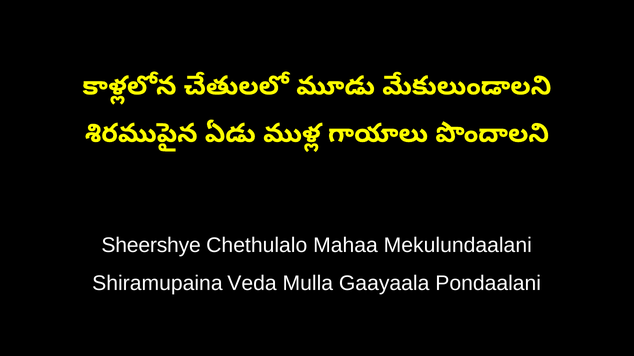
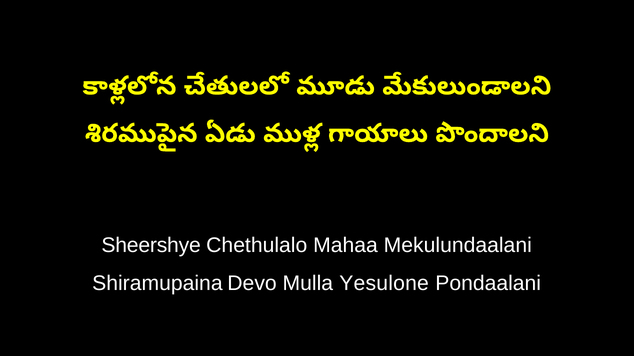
Veda: Veda -> Devo
Gaayaala: Gaayaala -> Yesulone
